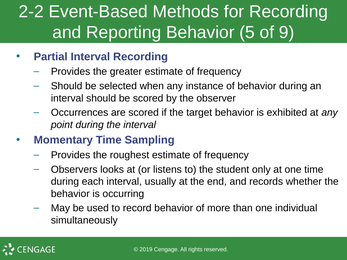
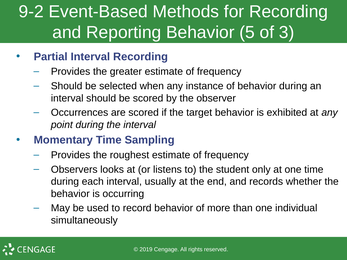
2-2: 2-2 -> 9-2
9: 9 -> 3
